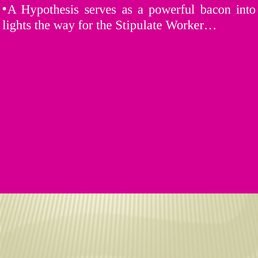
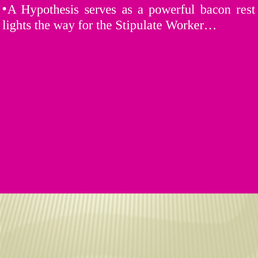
into: into -> rest
